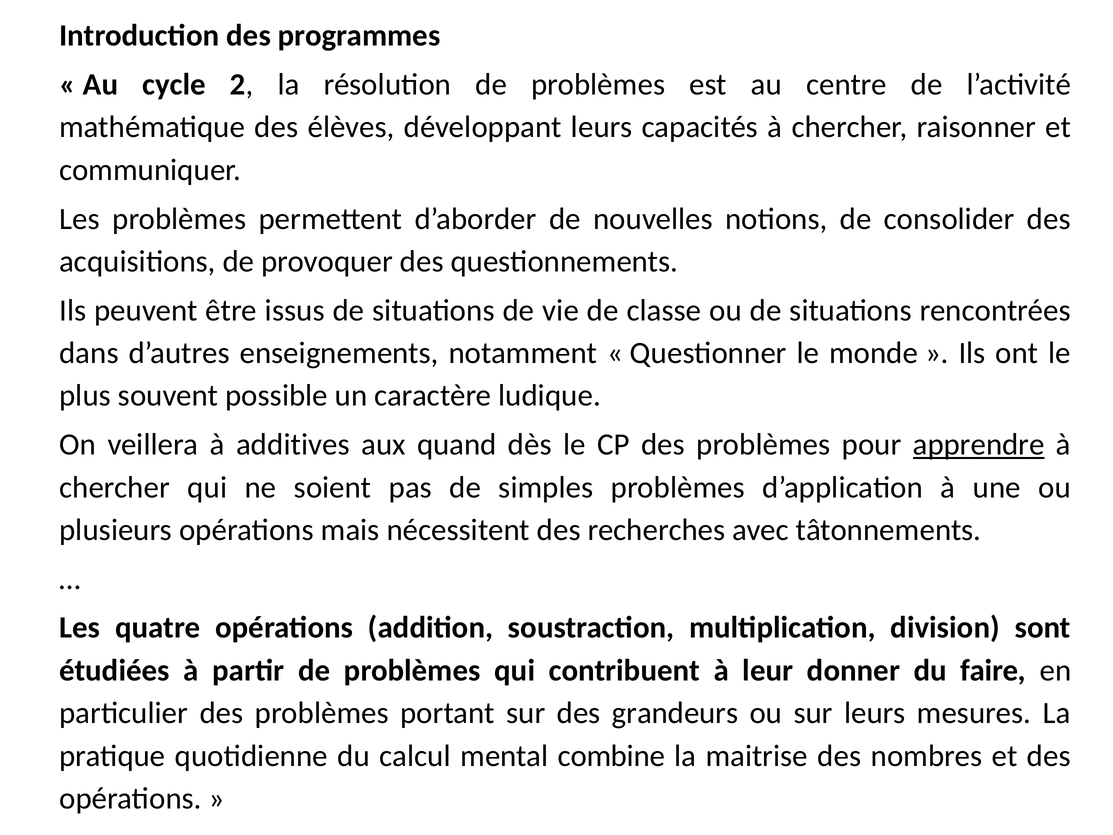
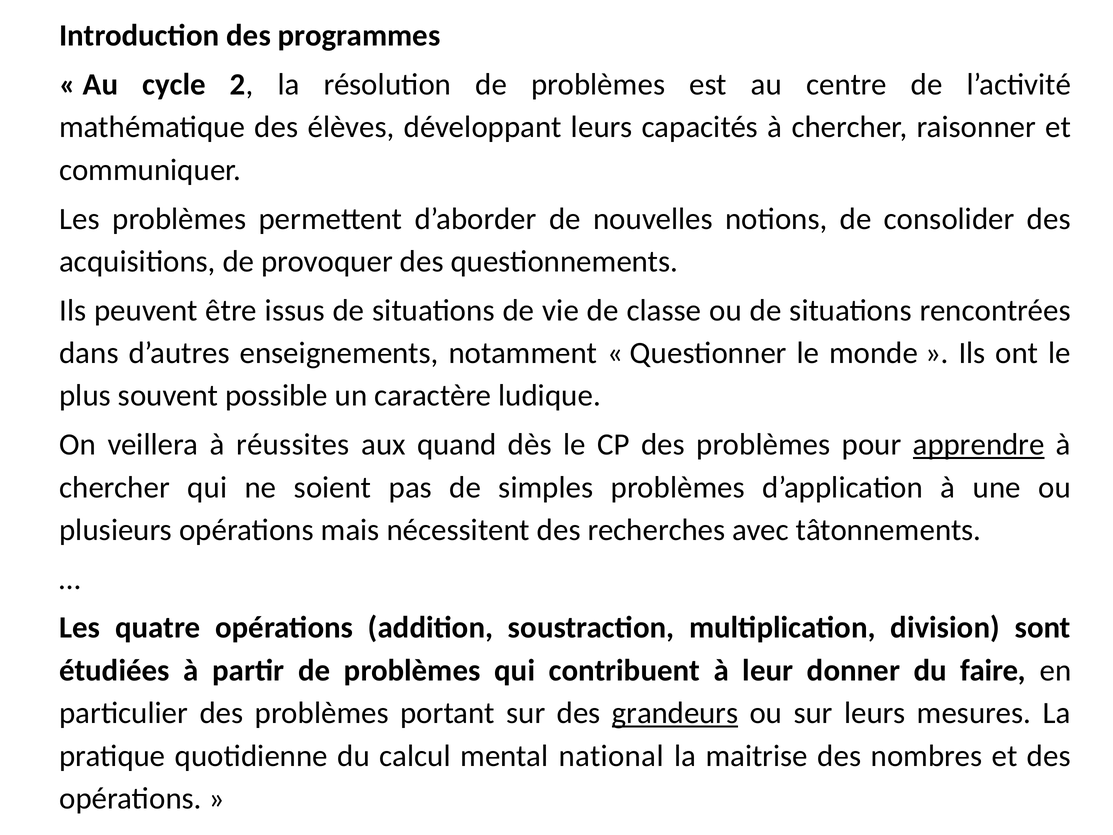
additives: additives -> réussites
grandeurs underline: none -> present
combine: combine -> national
